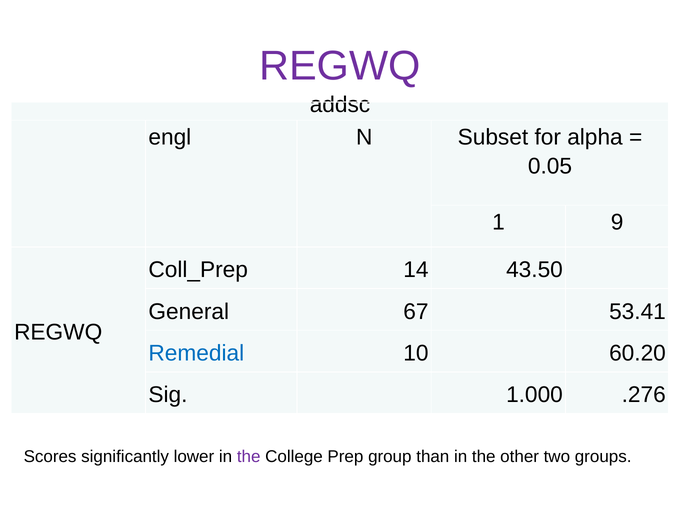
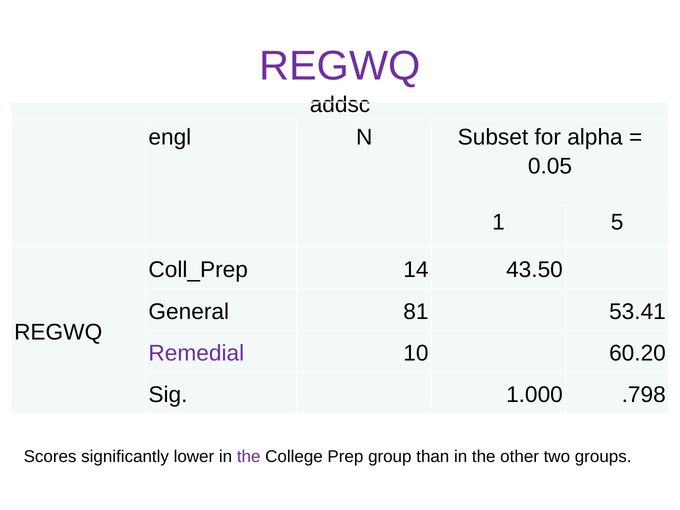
9: 9 -> 5
67: 67 -> 81
Remedial colour: blue -> purple
.276: .276 -> .798
